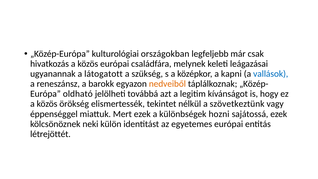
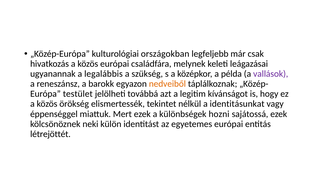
látogatott: látogatott -> legalábbis
kapni: kapni -> példa
vallások colour: blue -> purple
oldható: oldható -> testület
szövetkeztünk: szövetkeztünk -> identitásunkat
